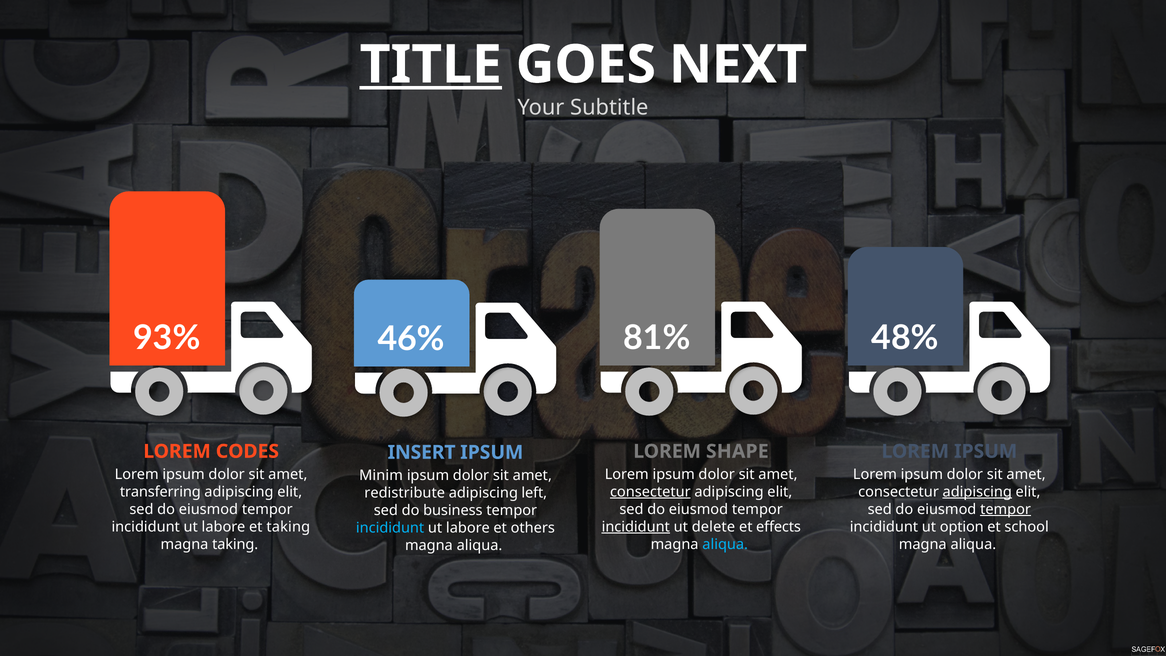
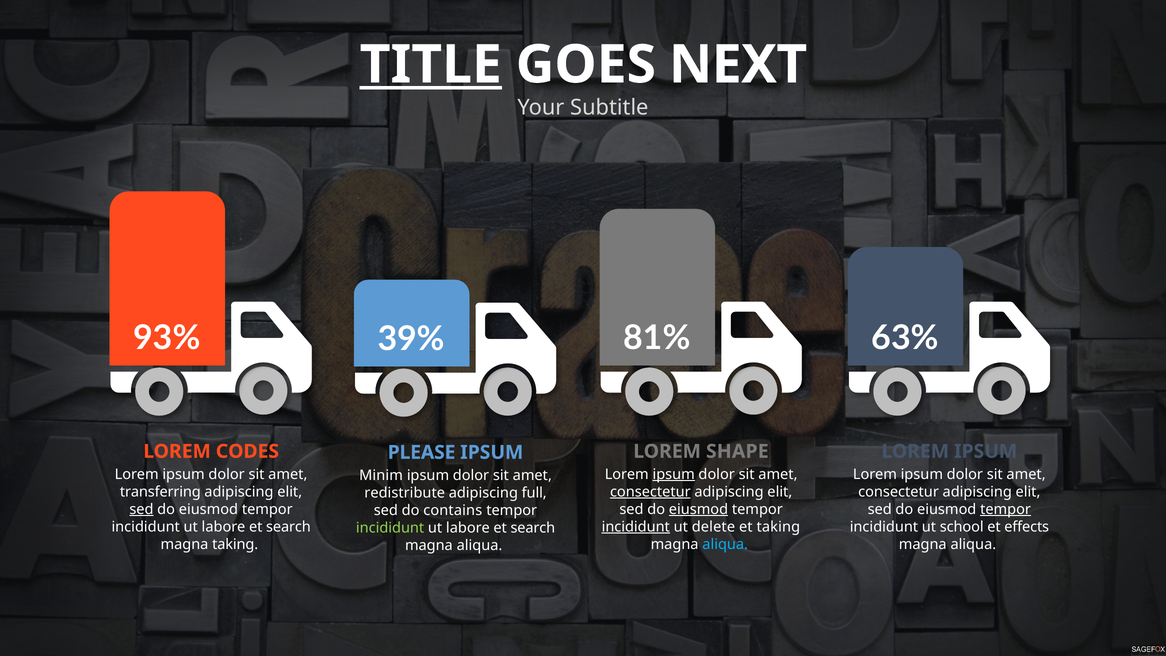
48%: 48% -> 63%
46%: 46% -> 39%
INSERT: INSERT -> PLEASE
ipsum at (674, 474) underline: none -> present
adipiscing at (977, 492) underline: present -> none
left: left -> full
sed at (141, 509) underline: none -> present
eiusmod at (698, 509) underline: none -> present
business: business -> contains
taking at (288, 527): taking -> search
et effects: effects -> taking
option: option -> school
school: school -> effects
incididunt at (390, 528) colour: light blue -> light green
others at (533, 528): others -> search
